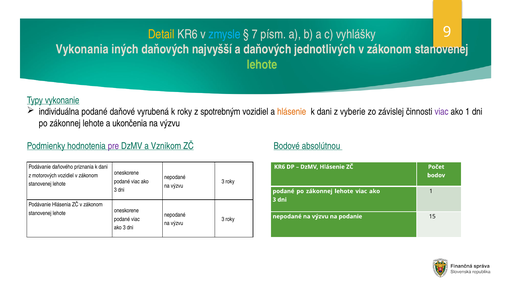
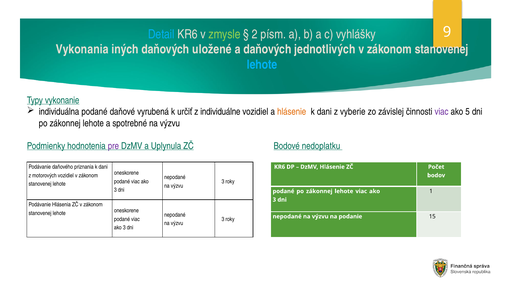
Detail colour: yellow -> light blue
zmysle colour: light blue -> light green
7: 7 -> 2
najvyšší: najvyšší -> uložené
lehote at (262, 65) colour: light green -> light blue
k roky: roky -> určiť
spotrebným: spotrebným -> individuálne
ako 1: 1 -> 5
ukončenia: ukončenia -> spotrebné
Vznikom: Vznikom -> Uplynula
absolútnou: absolútnou -> nedoplatku
